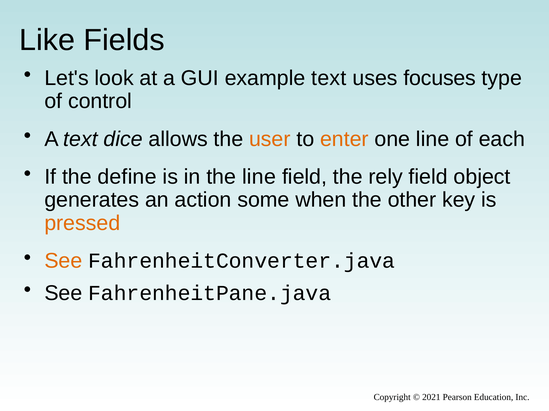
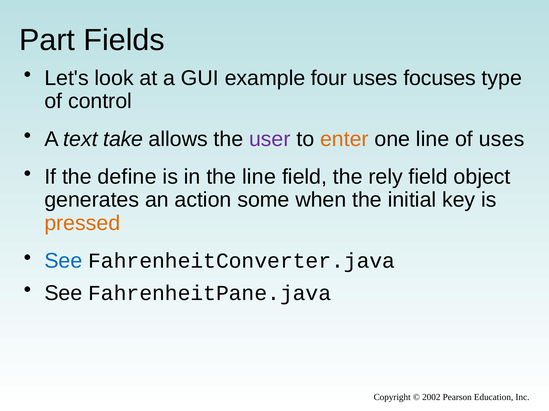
Like: Like -> Part
example text: text -> four
dice: dice -> take
user colour: orange -> purple
of each: each -> uses
other: other -> initial
See at (63, 261) colour: orange -> blue
2021: 2021 -> 2002
